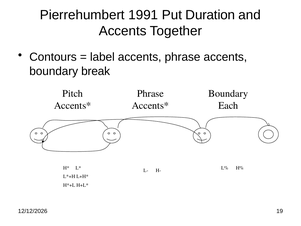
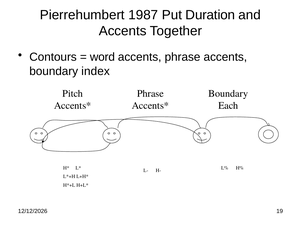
1991: 1991 -> 1987
label: label -> word
break: break -> index
